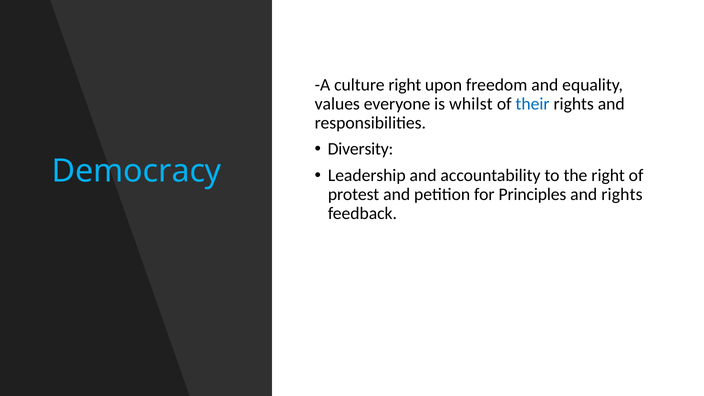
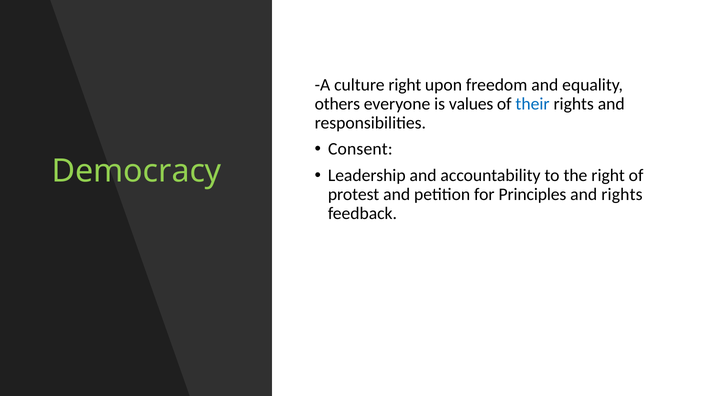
values: values -> others
whilst: whilst -> values
Diversity: Diversity -> Consent
Democracy colour: light blue -> light green
